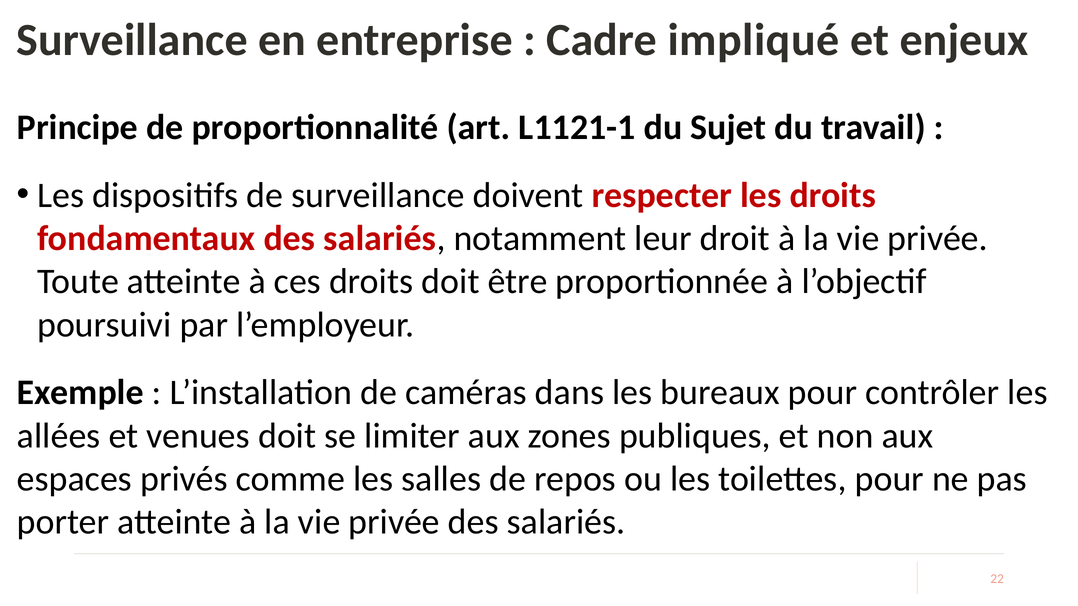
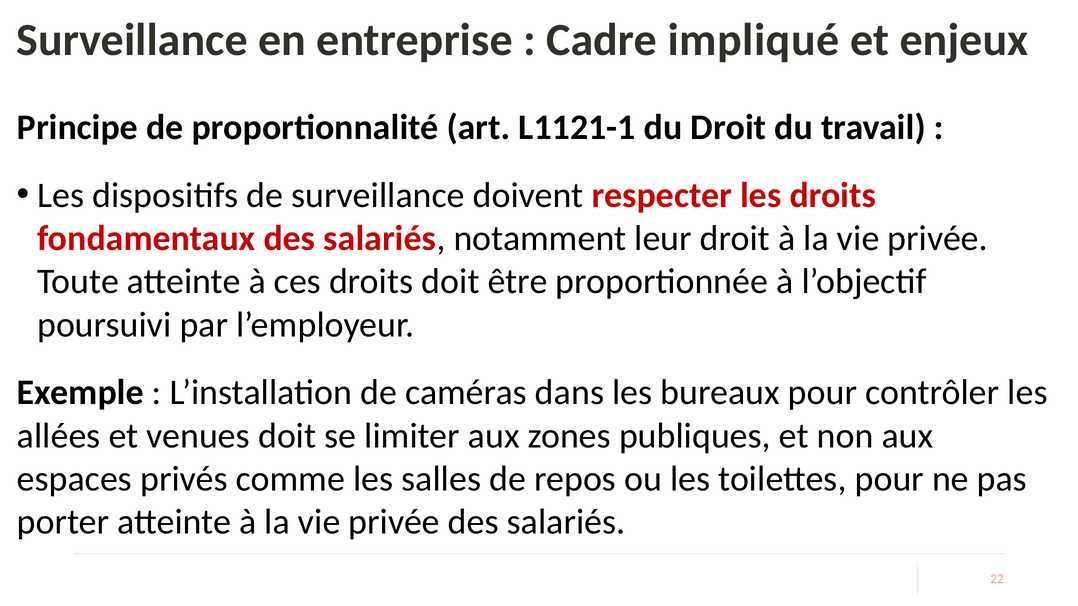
du Sujet: Sujet -> Droit
